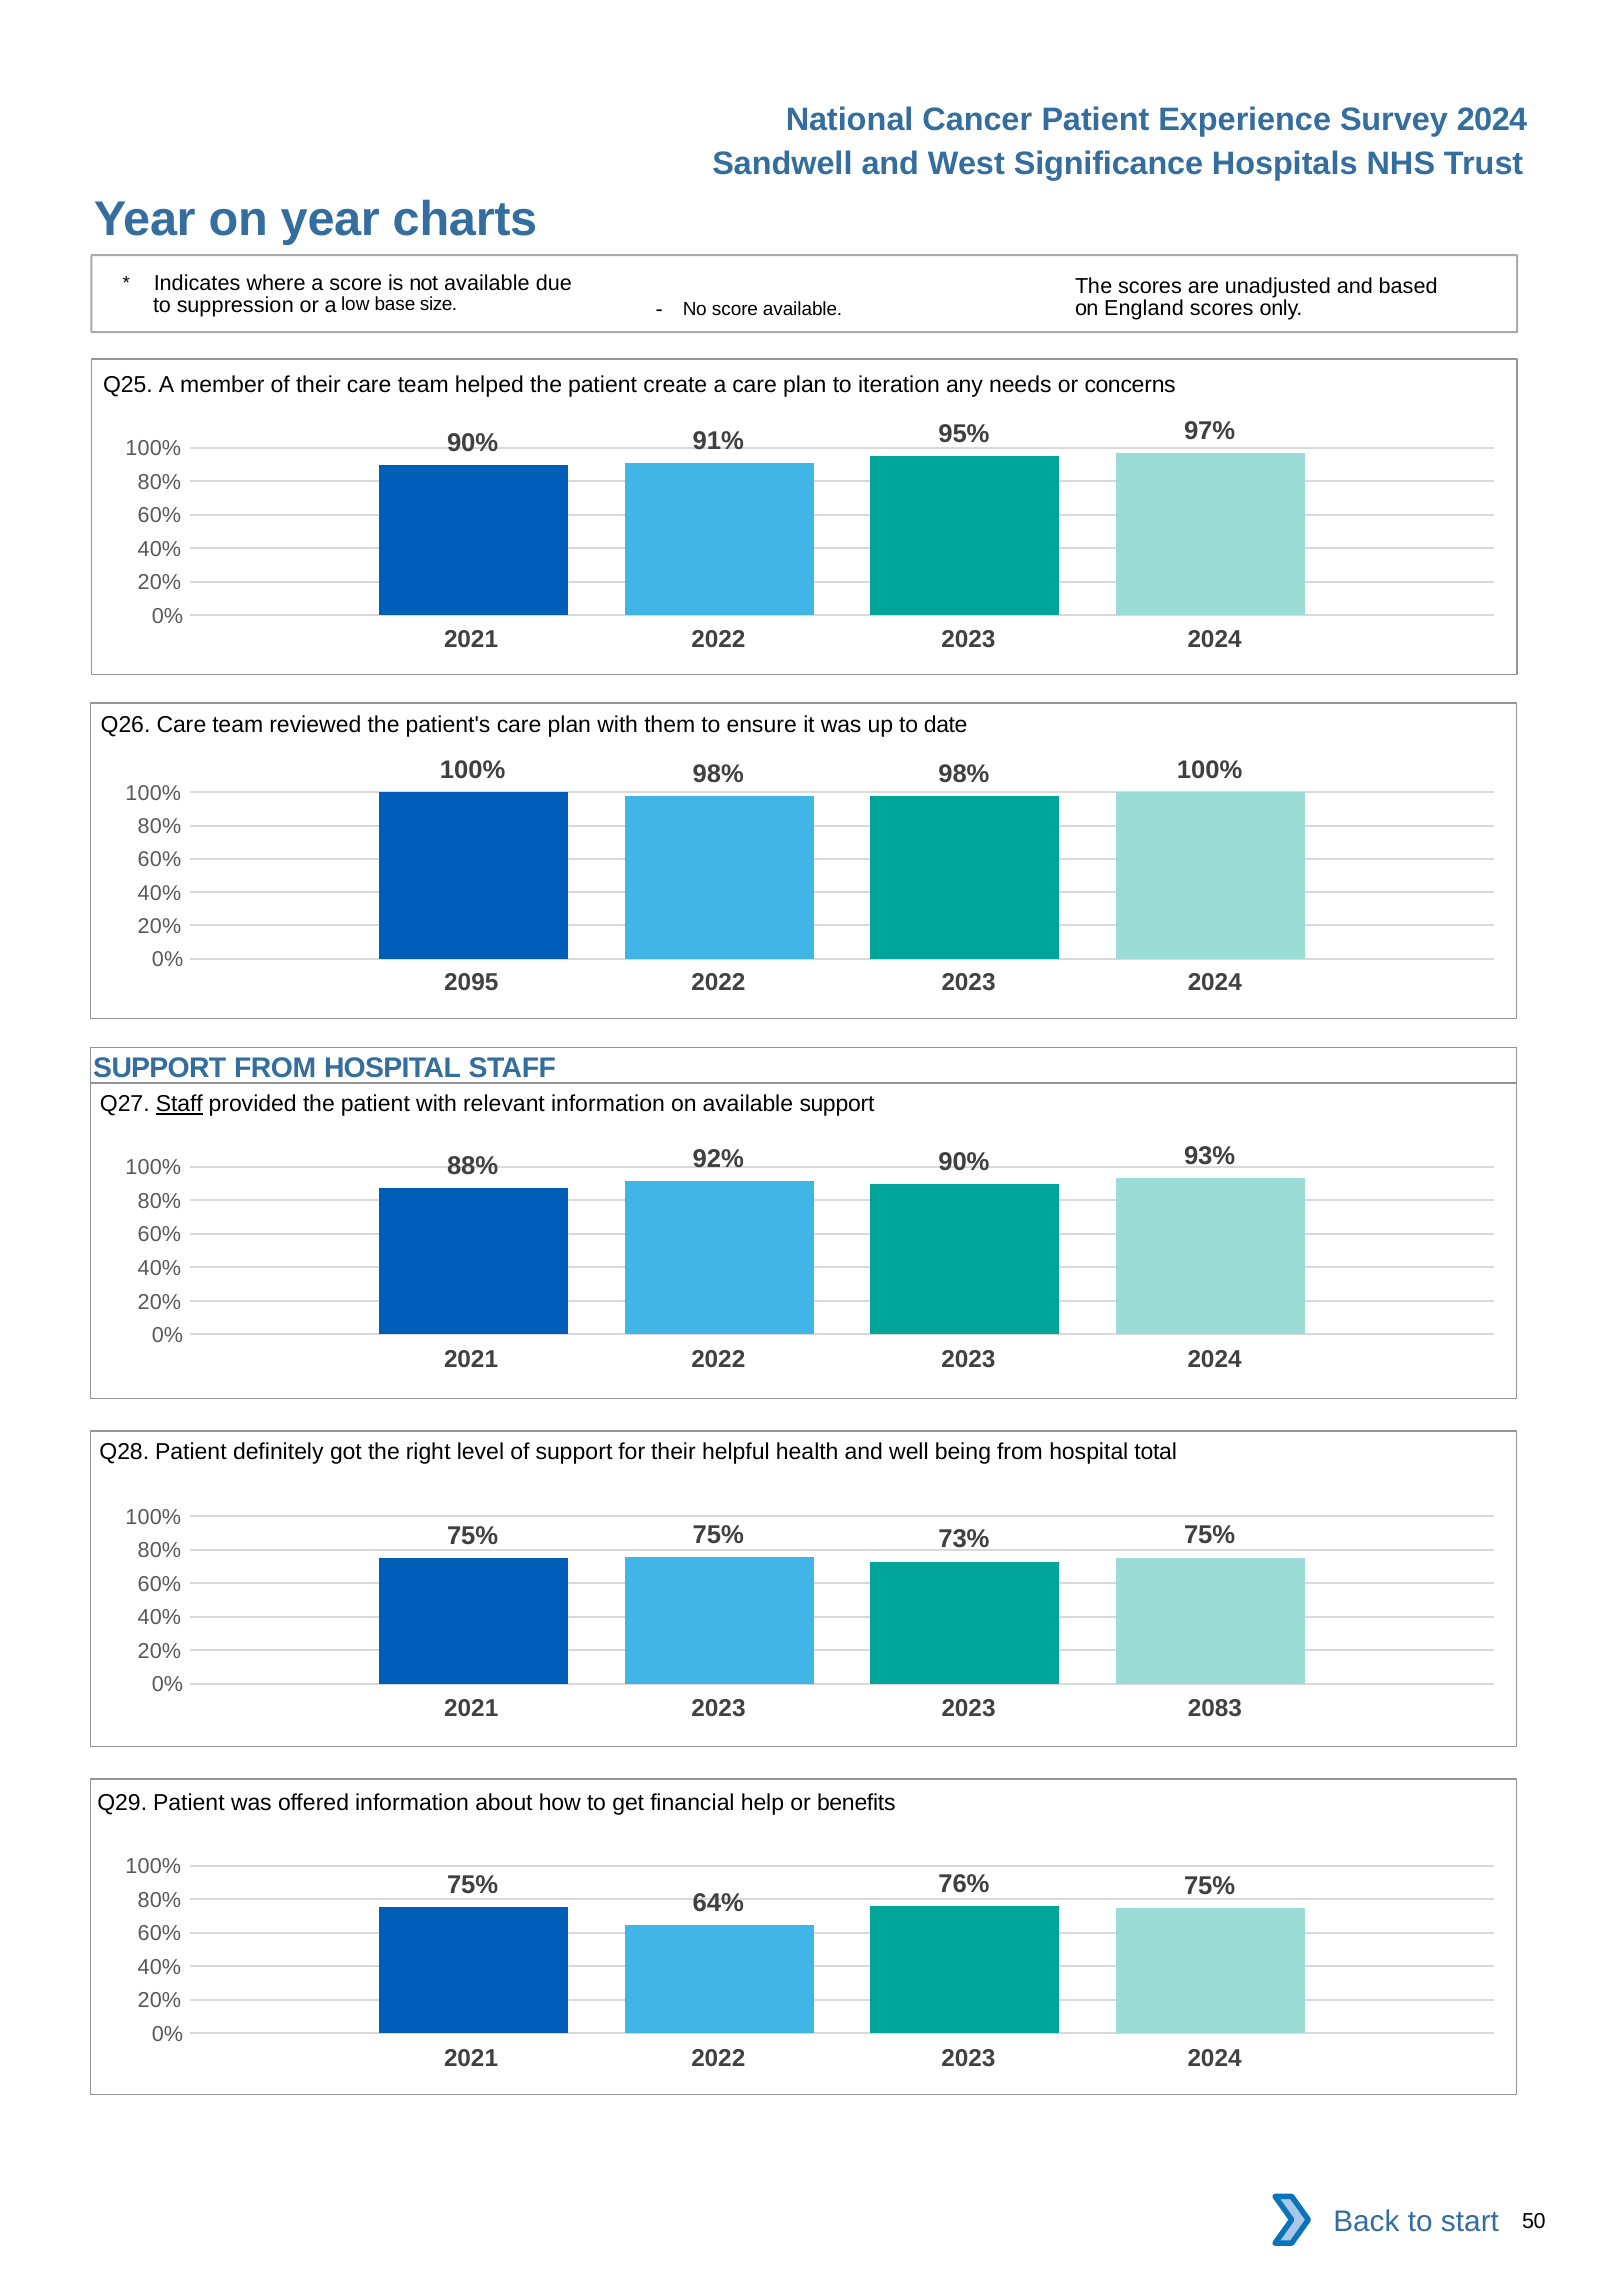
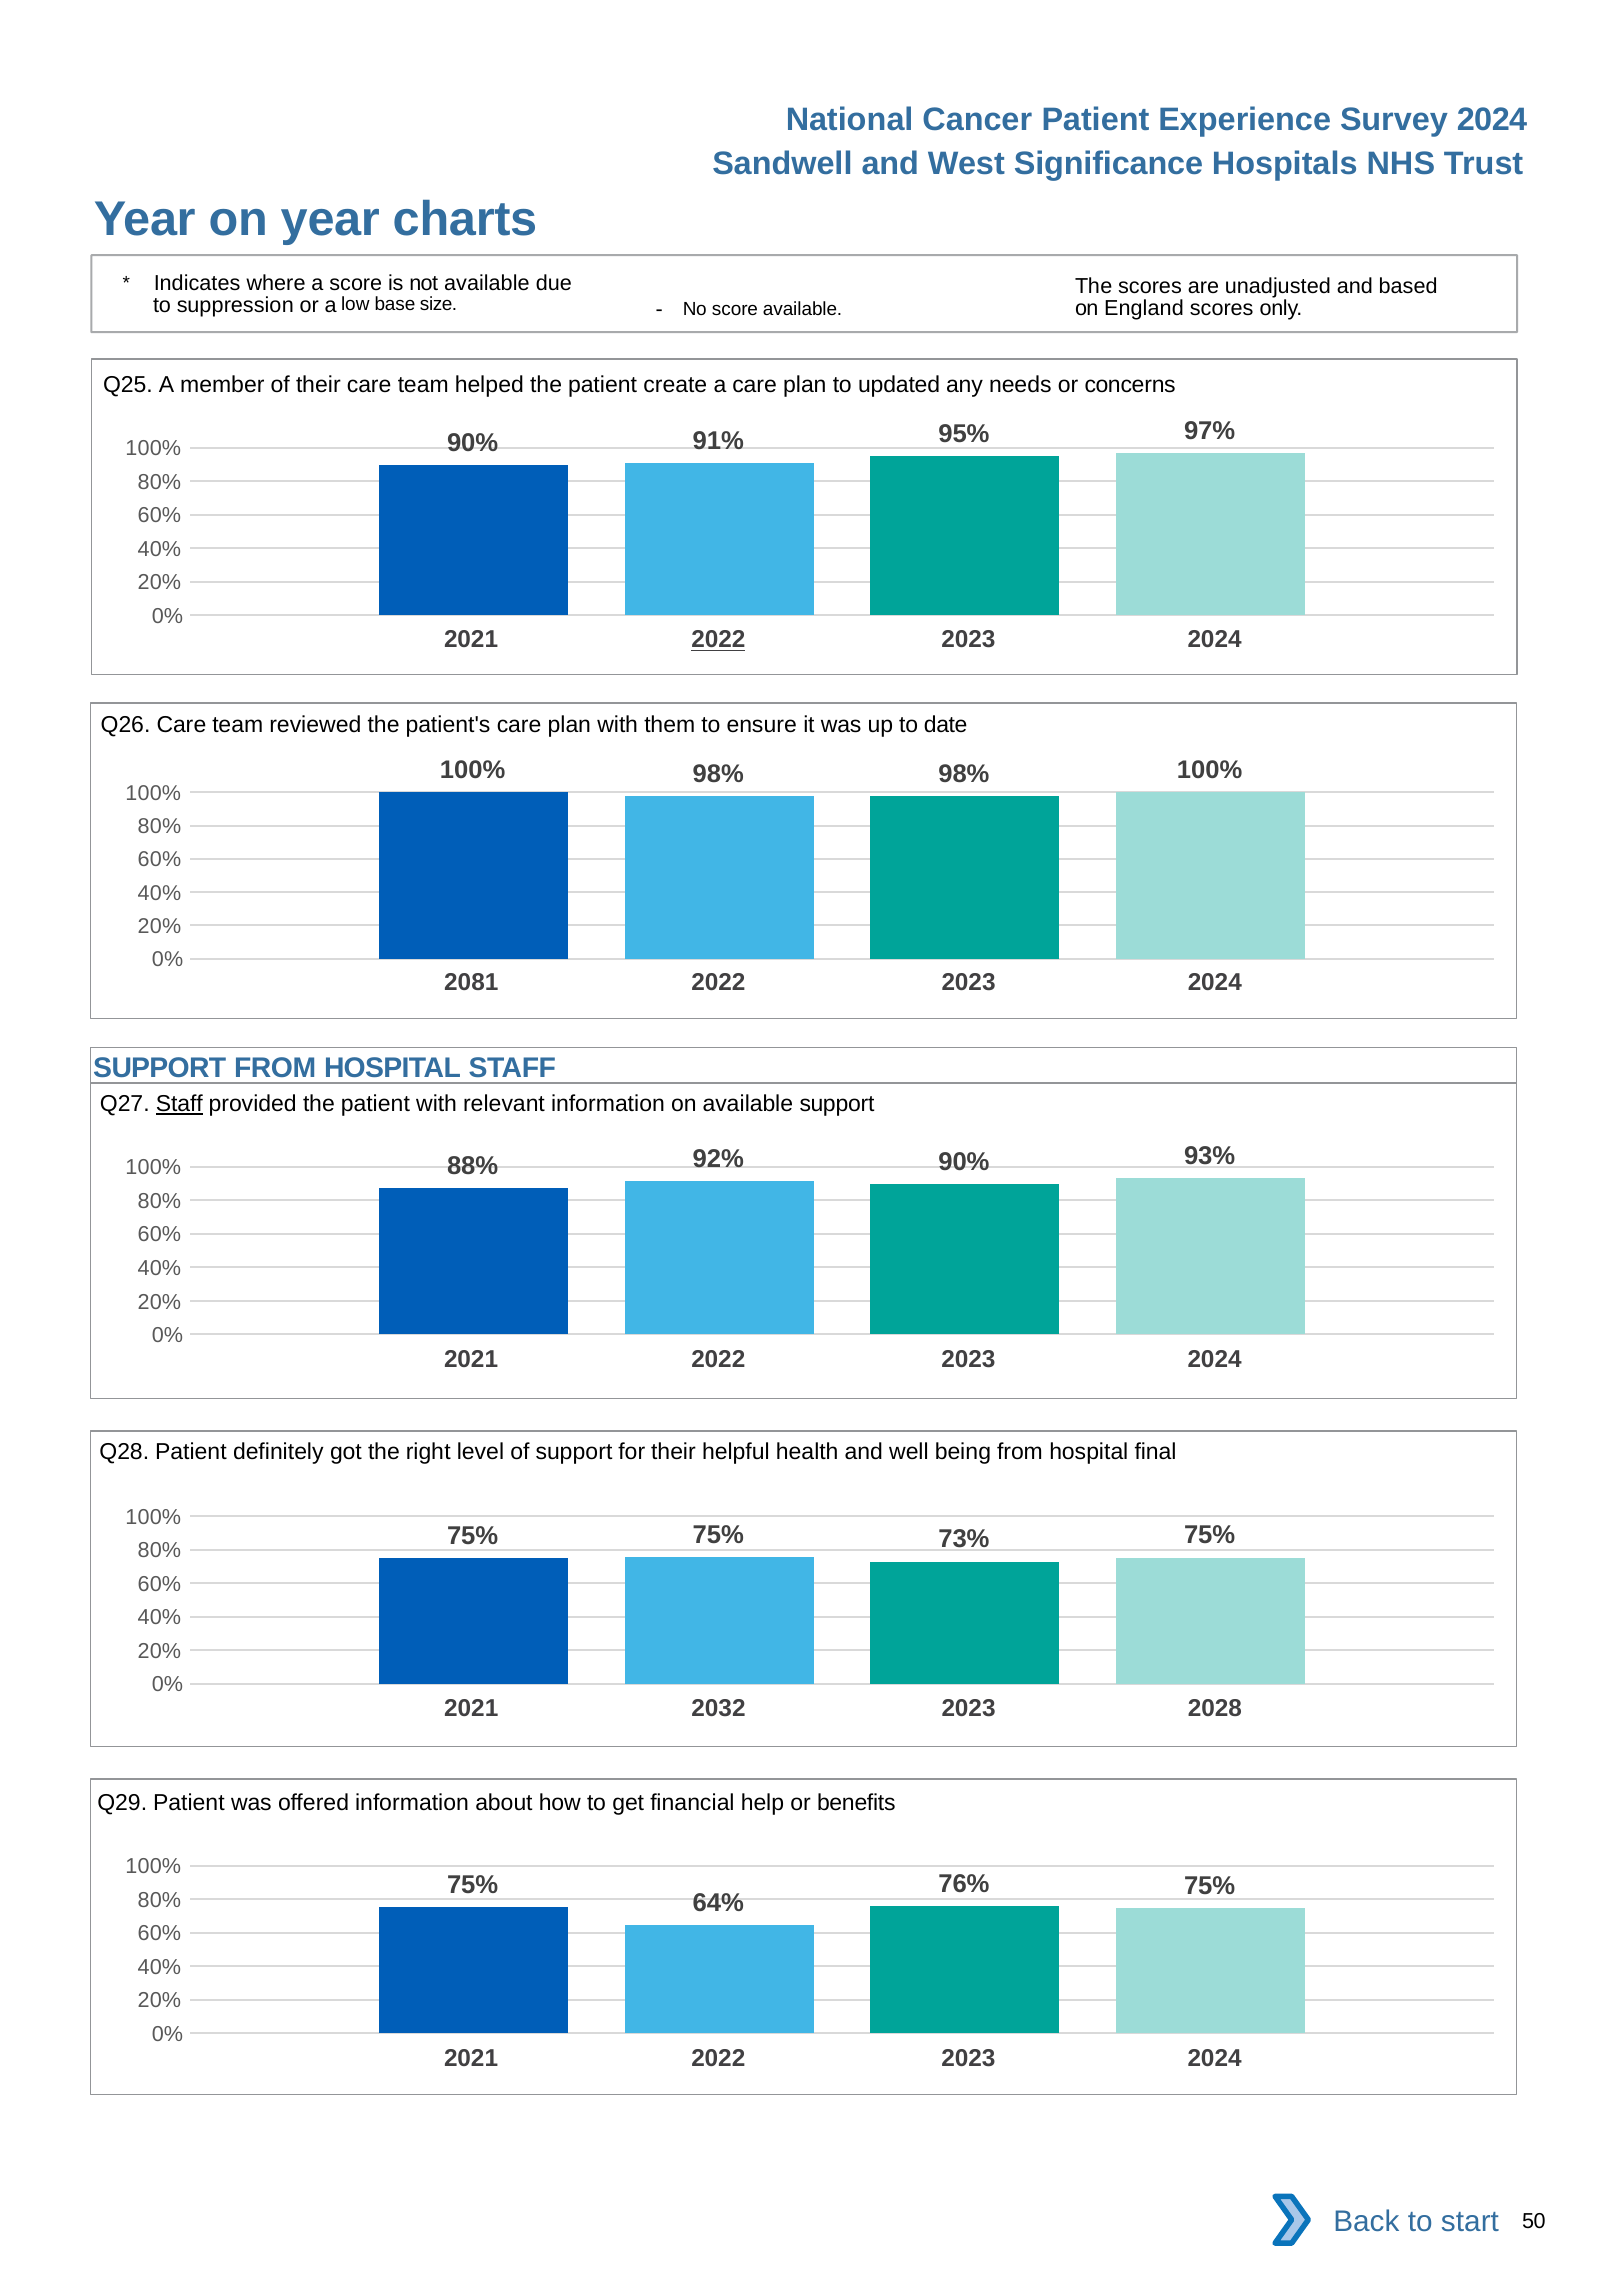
iteration: iteration -> updated
2022 at (718, 639) underline: none -> present
2095: 2095 -> 2081
total: total -> final
2021 2023: 2023 -> 2032
2083: 2083 -> 2028
